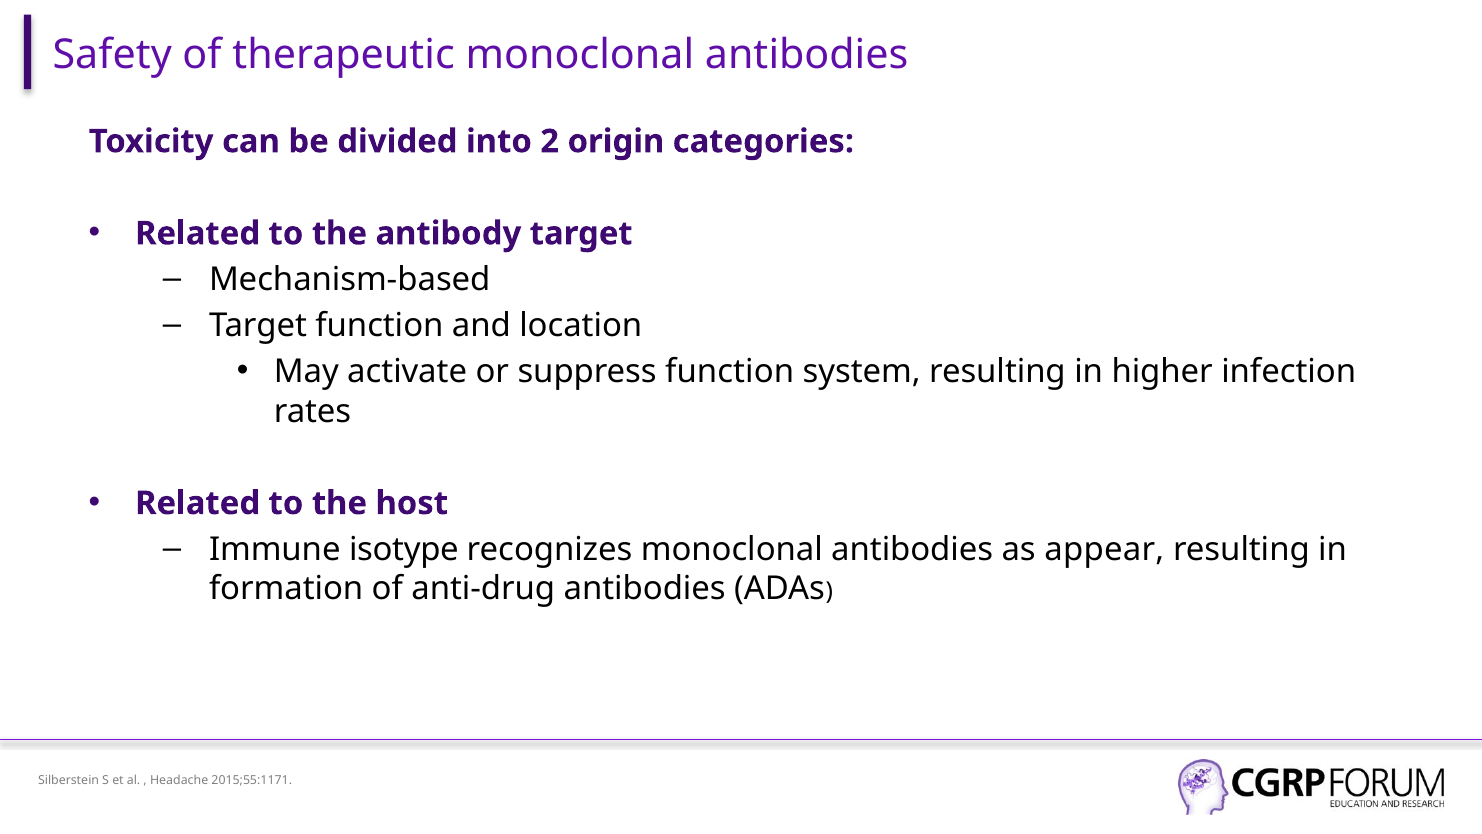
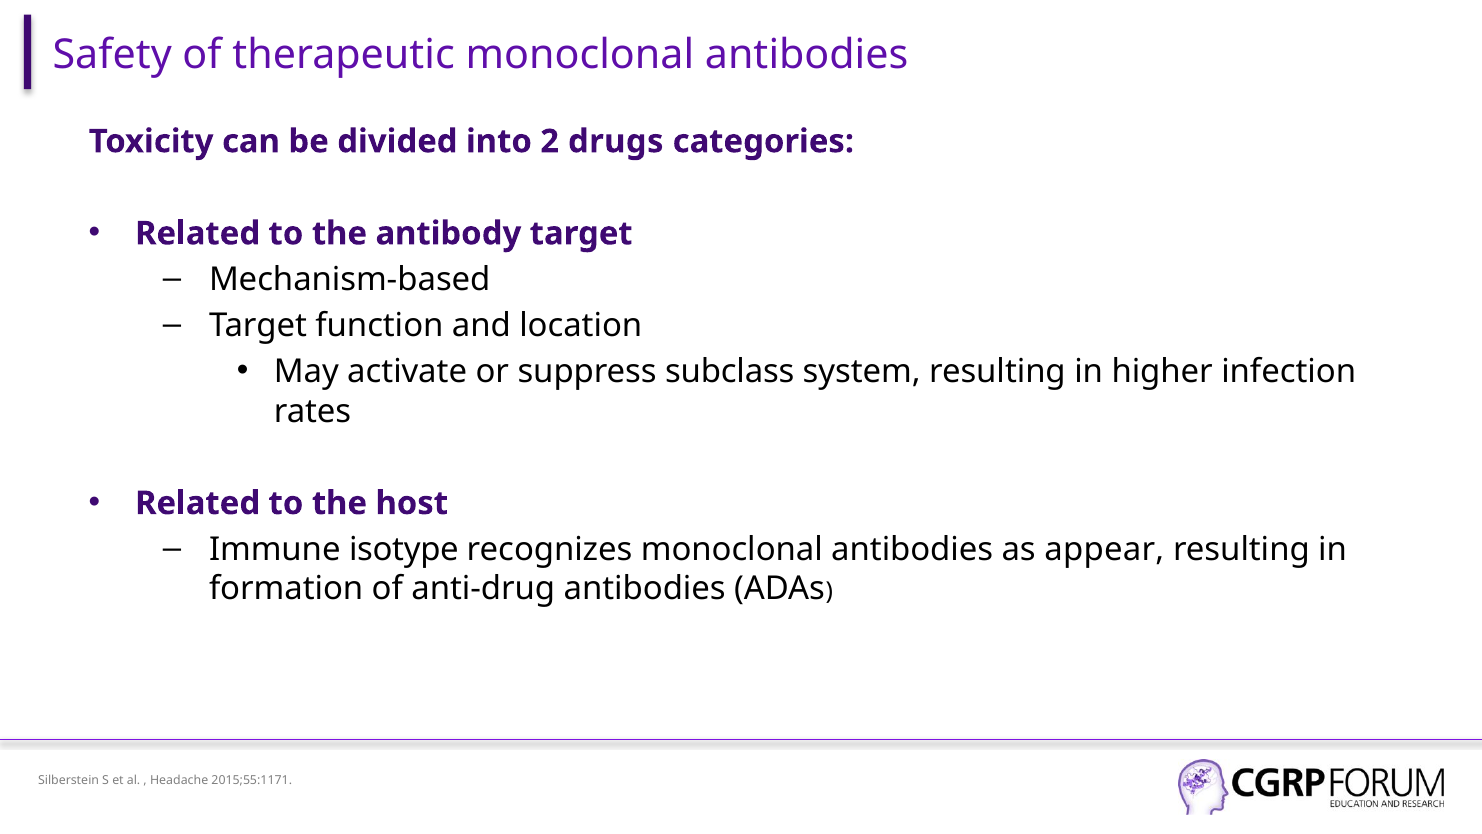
origin: origin -> drugs
suppress function: function -> subclass
